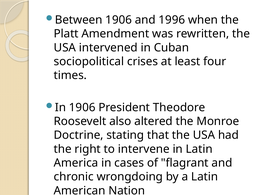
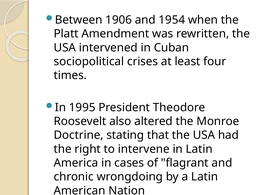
1996: 1996 -> 1954
In 1906: 1906 -> 1995
